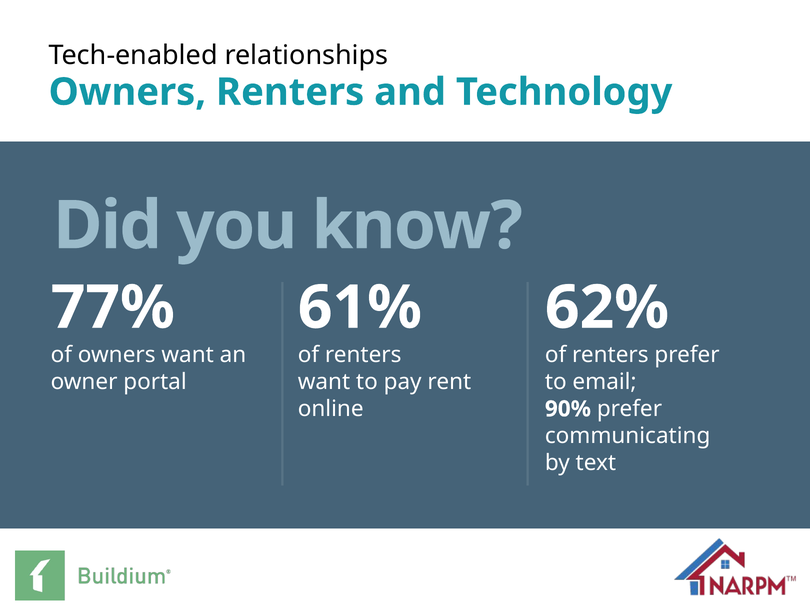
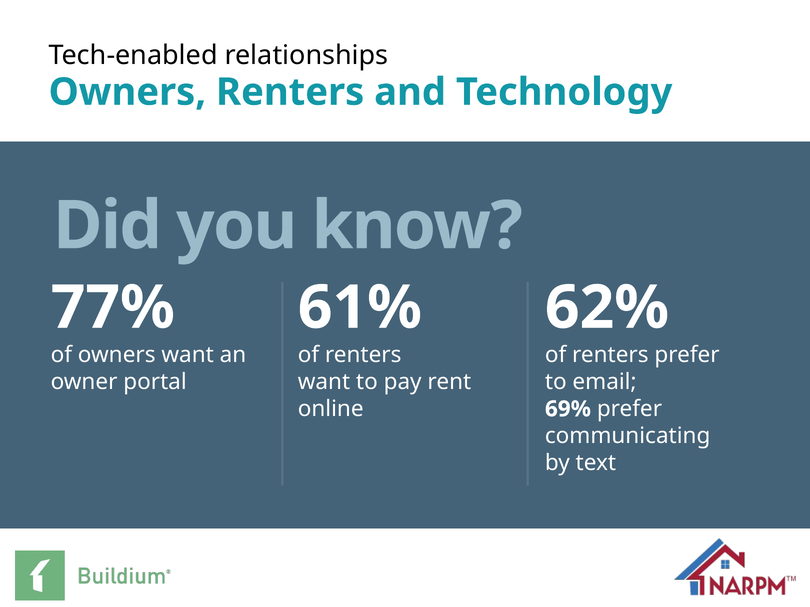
90%: 90% -> 69%
